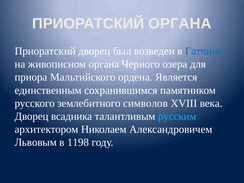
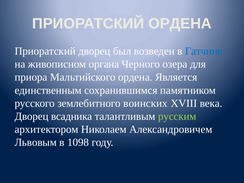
ПРИОРАТСКИЙ ОРГАНА: ОРГАНА -> ОРДЕНА
символов: символов -> воинских
русским colour: light blue -> light green
1198: 1198 -> 1098
